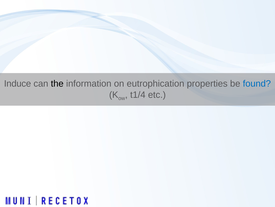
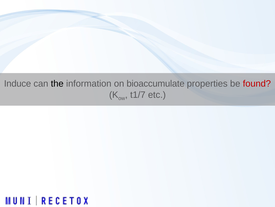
eutrophication: eutrophication -> bioaccumulate
found colour: blue -> red
t1/4: t1/4 -> t1/7
